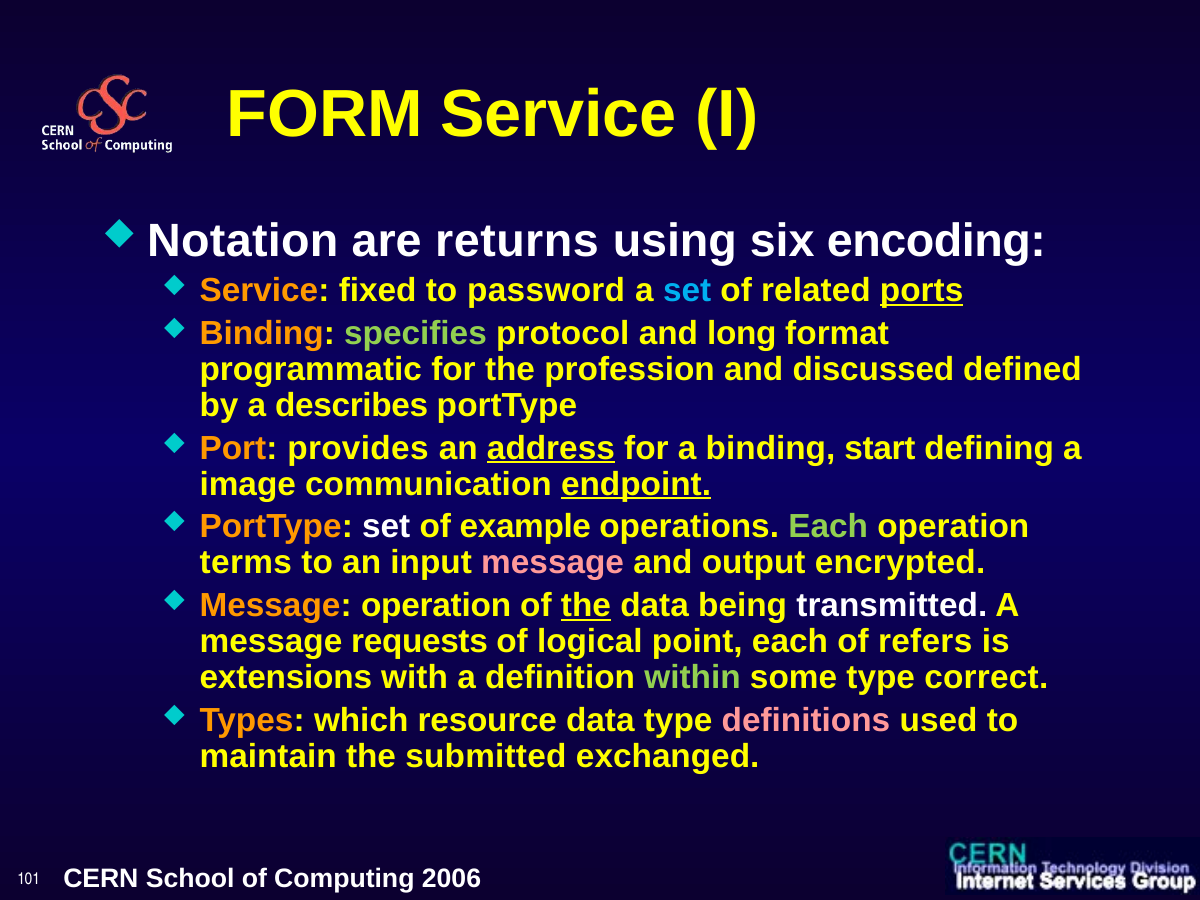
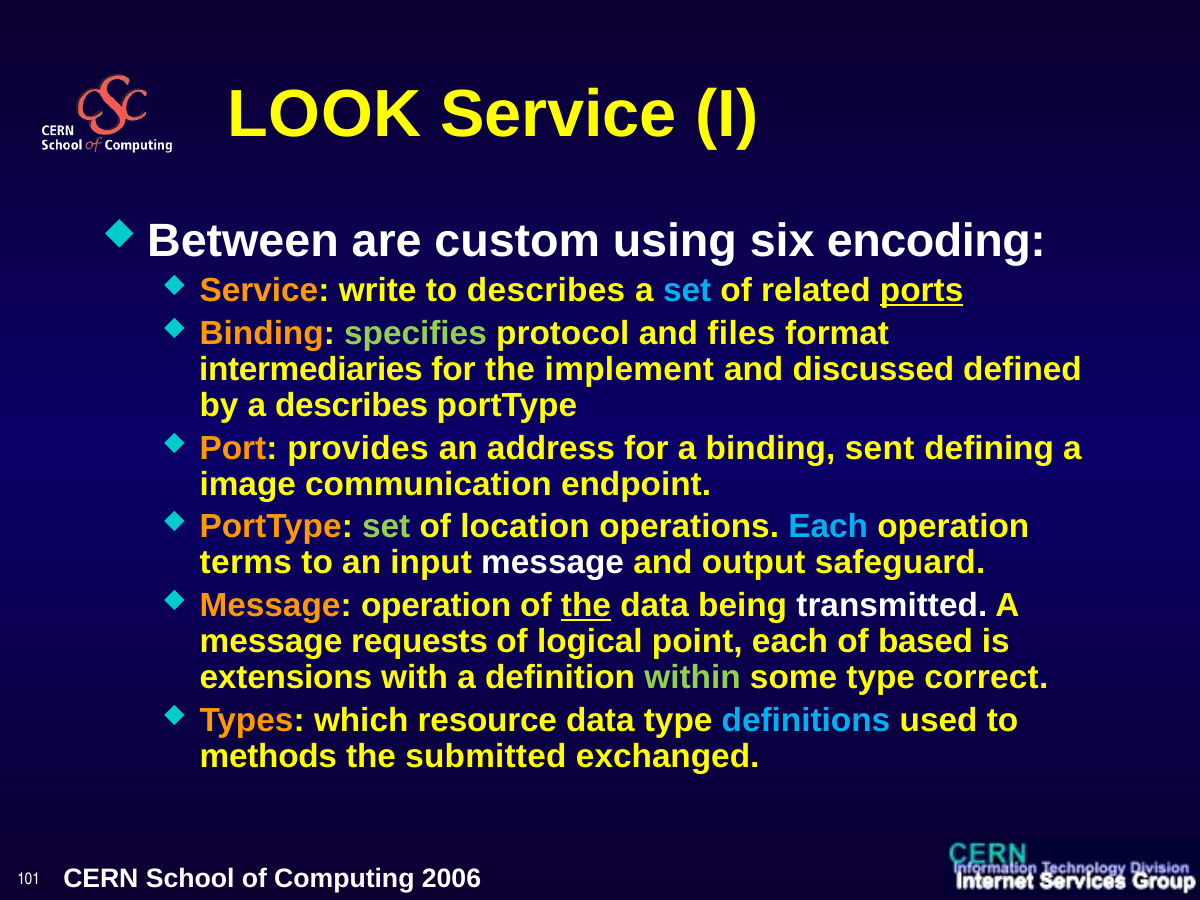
FORM: FORM -> LOOK
Notation: Notation -> Between
returns: returns -> custom
fixed: fixed -> write
to password: password -> describes
long: long -> files
programmatic: programmatic -> intermediaries
profession: profession -> implement
address underline: present -> none
start: start -> sent
endpoint underline: present -> none
set at (386, 527) colour: white -> light green
example: example -> location
Each at (828, 527) colour: light green -> light blue
message at (553, 563) colour: pink -> white
encrypted: encrypted -> safeguard
refers: refers -> based
definitions colour: pink -> light blue
maintain: maintain -> methods
